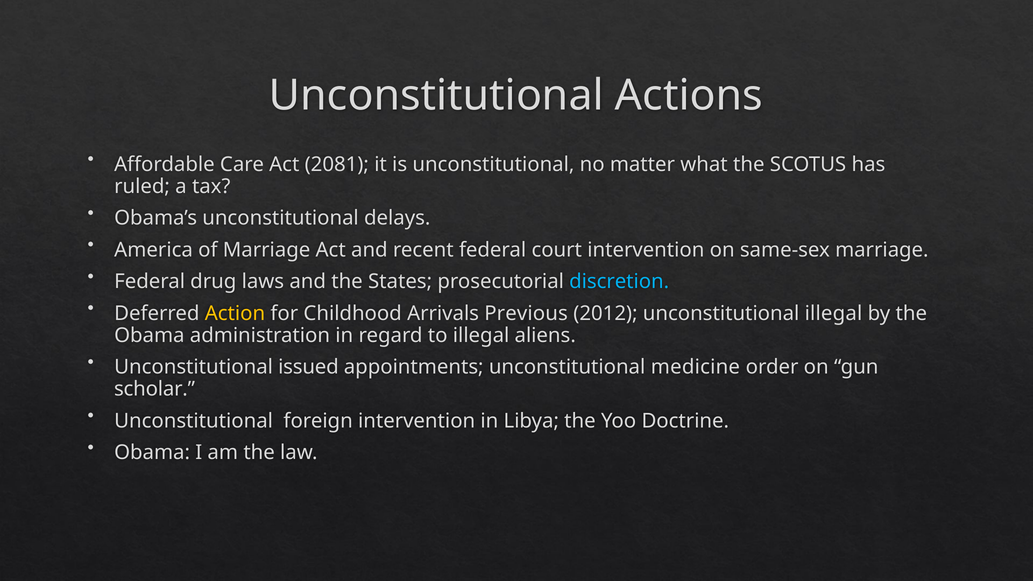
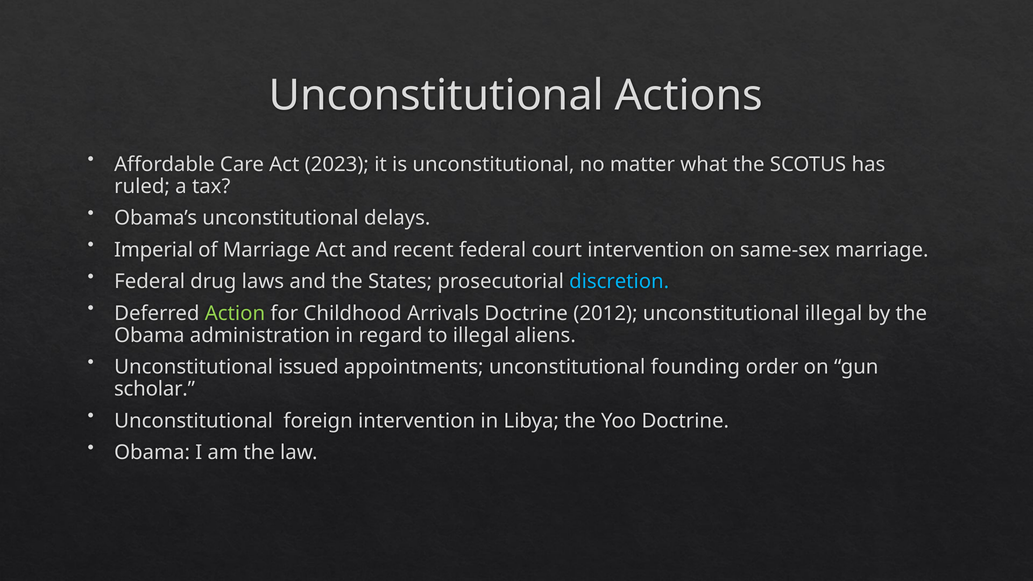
2081: 2081 -> 2023
America: America -> Imperial
Action colour: yellow -> light green
Arrivals Previous: Previous -> Doctrine
medicine: medicine -> founding
